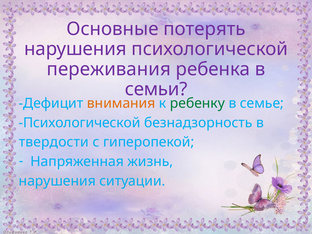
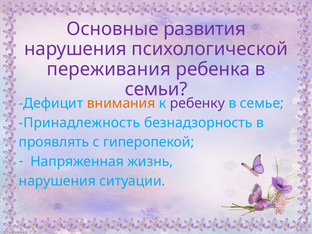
потерять: потерять -> развития
ребенку colour: green -> purple
Психологической at (80, 123): Психологической -> Принадлежность
твердости: твердости -> проявлять
